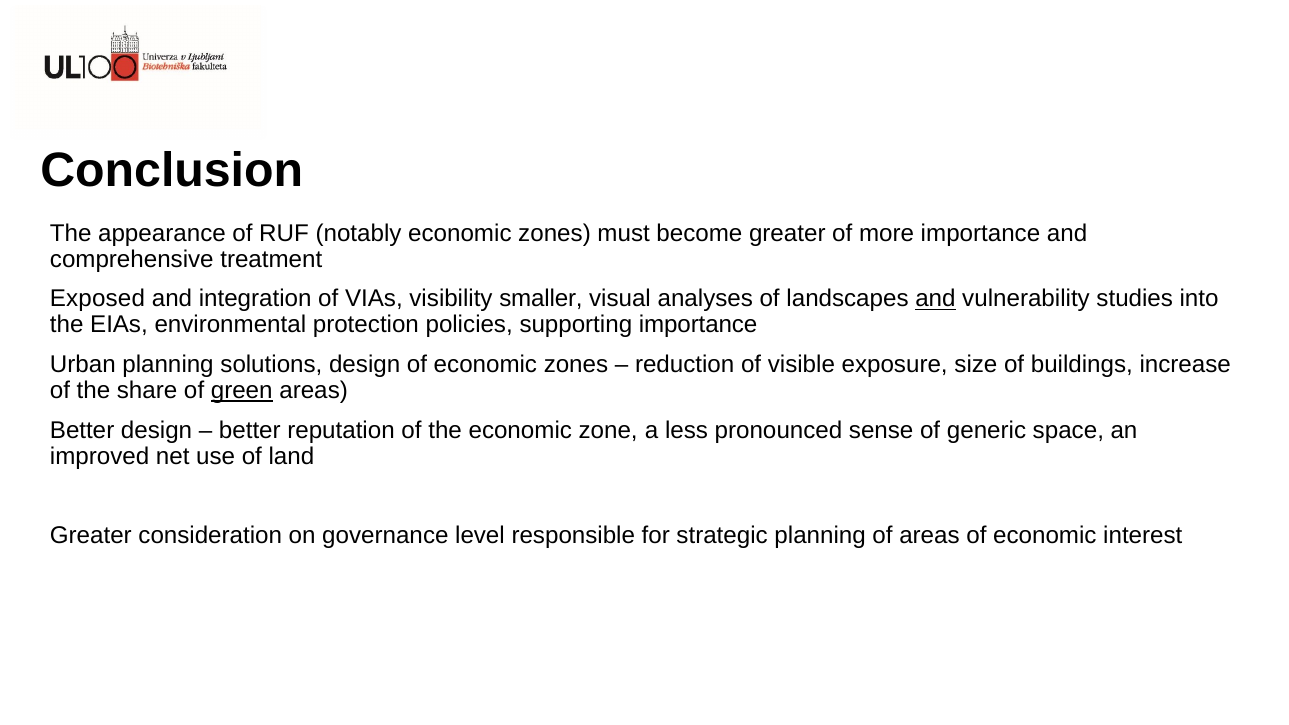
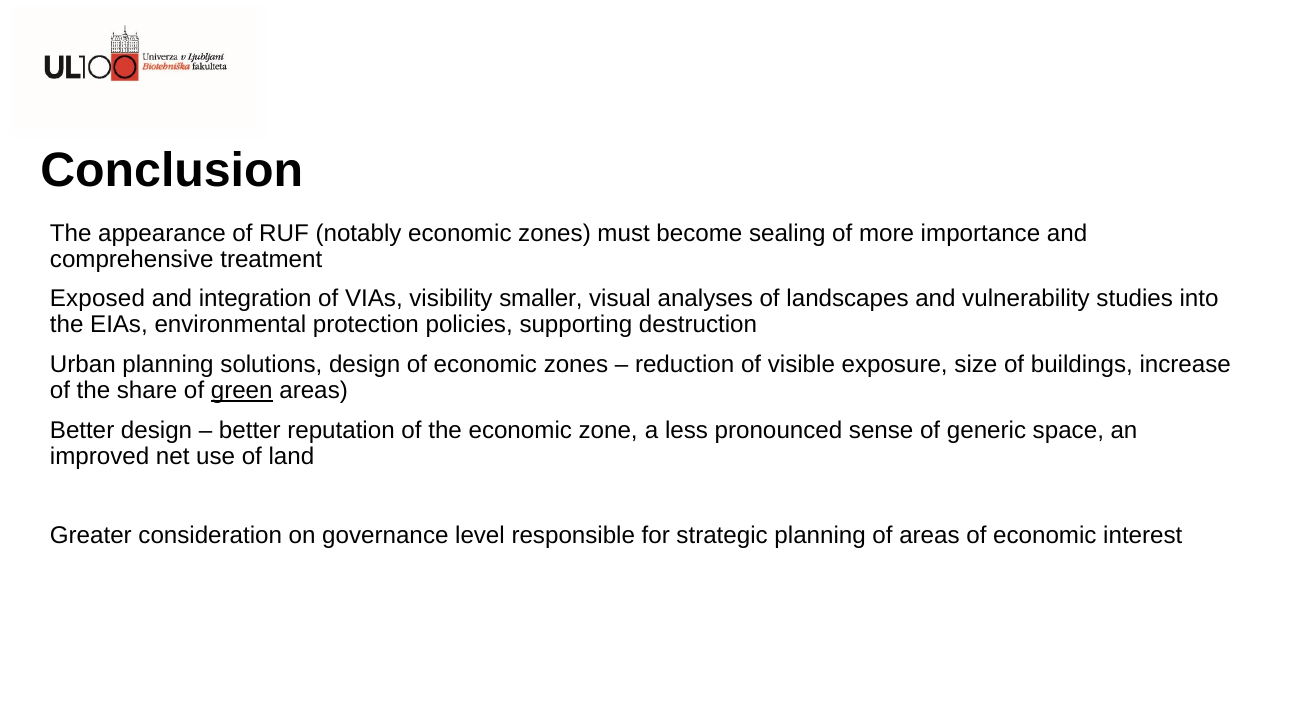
become greater: greater -> sealing
and at (935, 299) underline: present -> none
supporting importance: importance -> destruction
